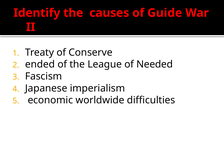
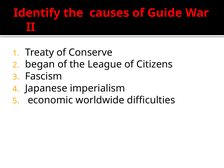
ended: ended -> began
Needed: Needed -> Citizens
